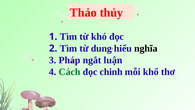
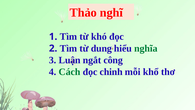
thủy: thủy -> nghĩ
nghĩa colour: black -> green
Pháp: Pháp -> Luận
luận: luận -> công
